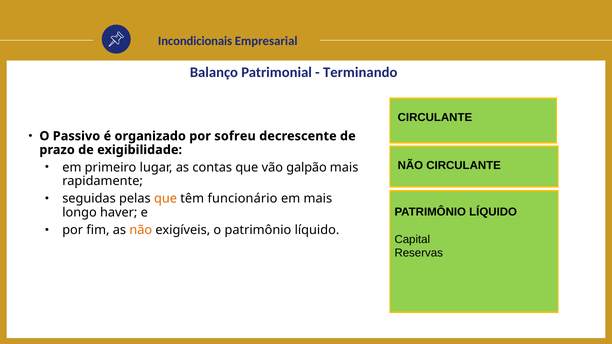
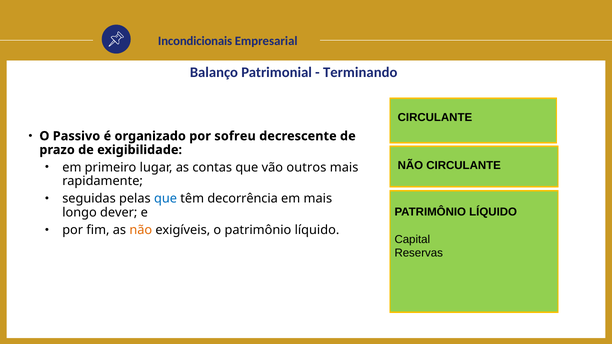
galpão: galpão -> outros
que at (166, 199) colour: orange -> blue
funcionário: funcionário -> decorrência
haver: haver -> dever
